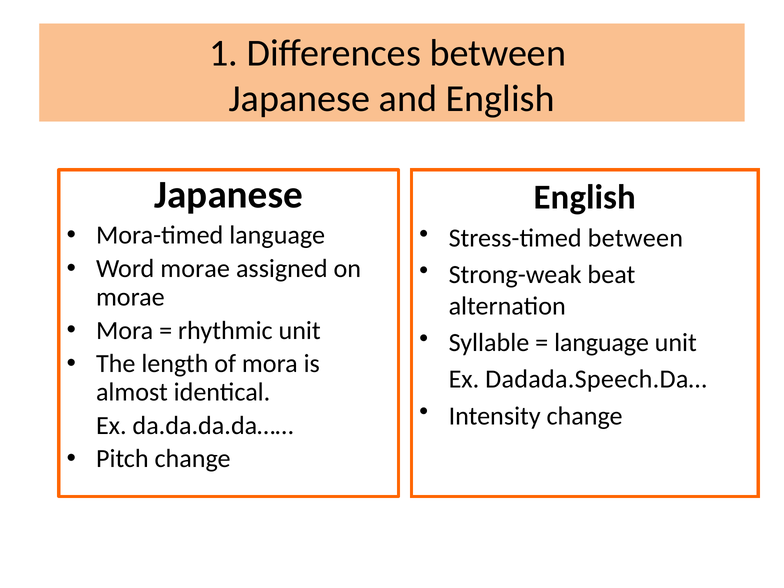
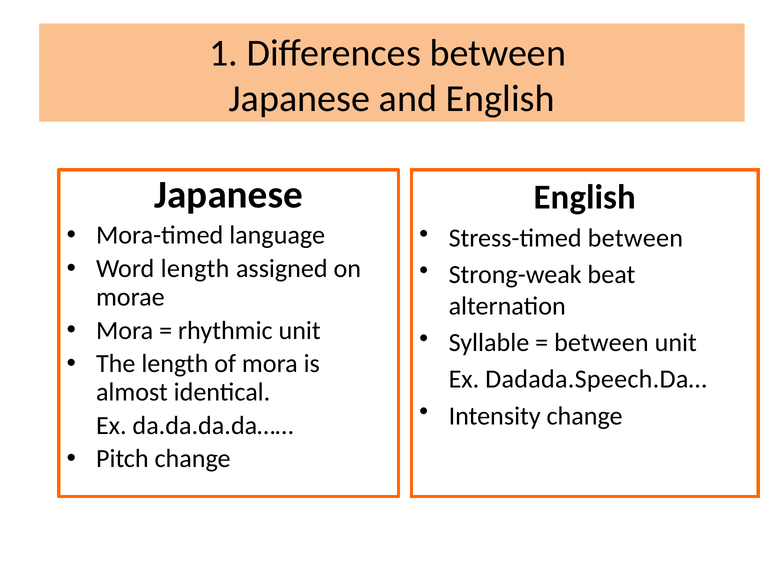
Word morae: morae -> length
language at (602, 343): language -> between
